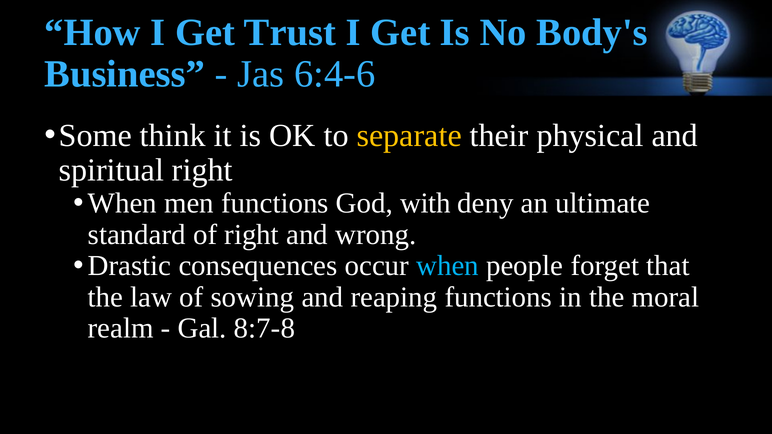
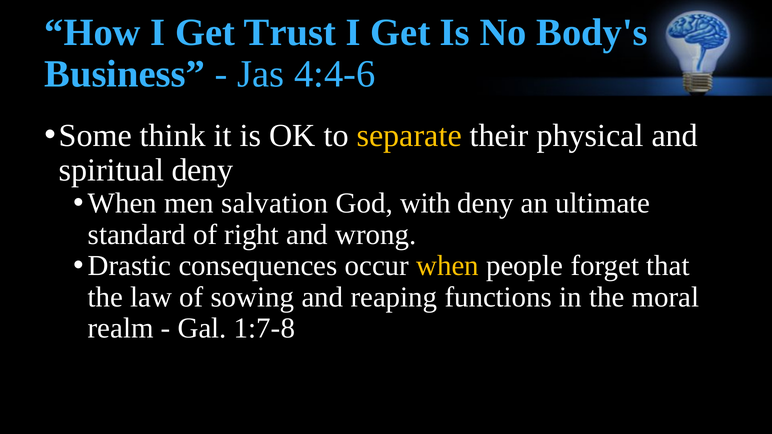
6:4-6: 6:4-6 -> 4:4-6
spiritual right: right -> deny
men functions: functions -> salvation
when at (448, 266) colour: light blue -> yellow
8:7-8: 8:7-8 -> 1:7-8
